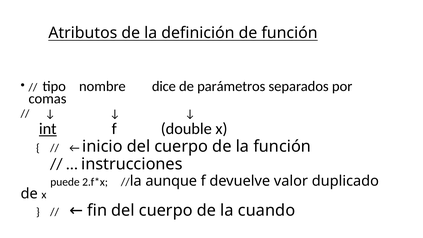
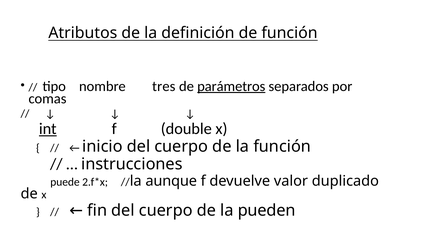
dice: dice -> tres
parámetros underline: none -> present
cuando: cuando -> pueden
